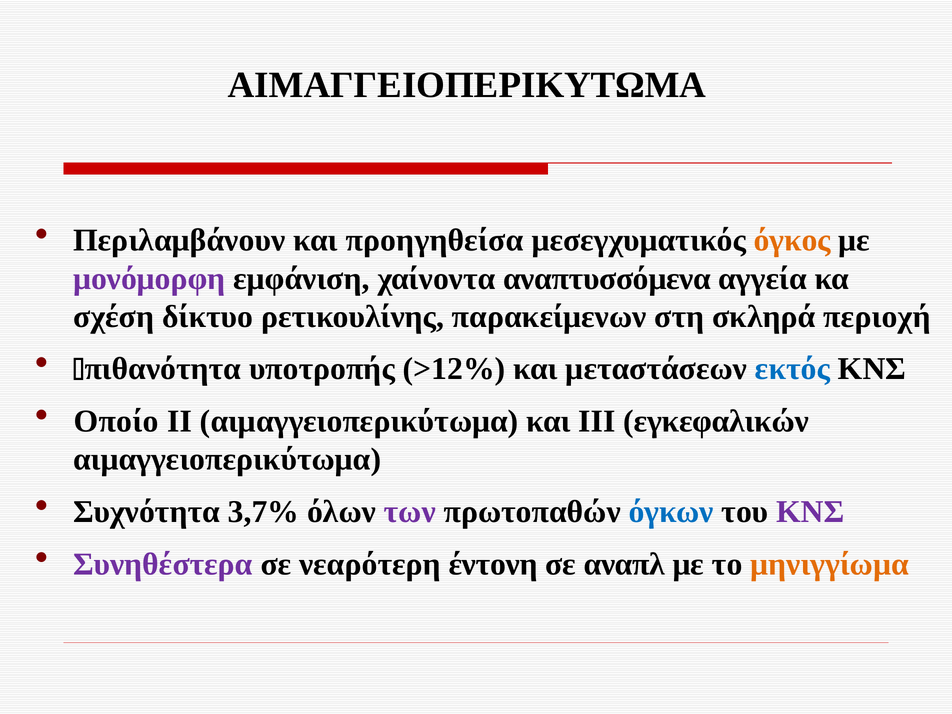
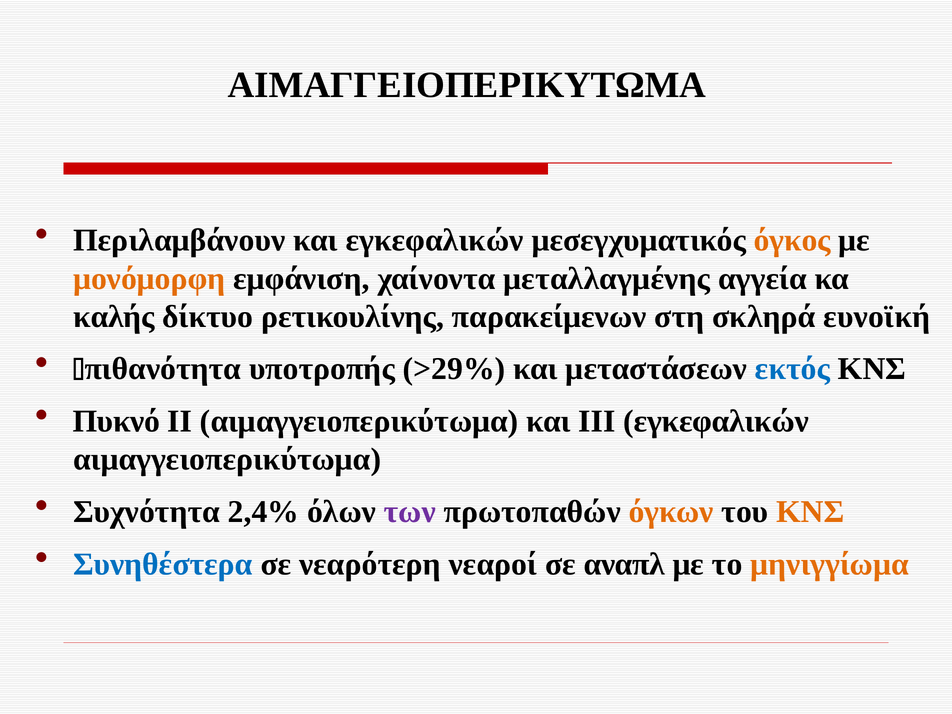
και προηγηθείσα: προηγηθείσα -> εγκεφαλικών
μονόμορφη colour: purple -> orange
αναπτυσσόμενα: αναπτυσσόμενα -> μεταλλαγμένης
σχέση: σχέση -> καλής
περιοχή: περιοχή -> ευνοϊκή
>12%: >12% -> >29%
Οποίο: Οποίο -> Πυκνό
3,7%: 3,7% -> 2,4%
όγκων colour: blue -> orange
ΚΝΣ at (810, 512) colour: purple -> orange
Συνηθέστερα colour: purple -> blue
έντονη: έντονη -> νεαροί
